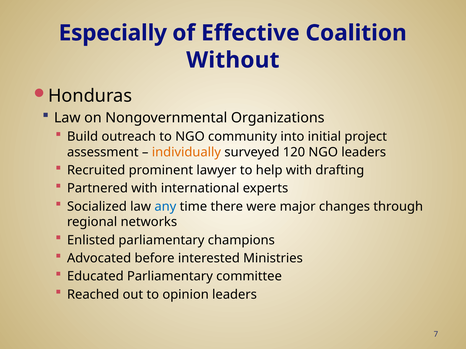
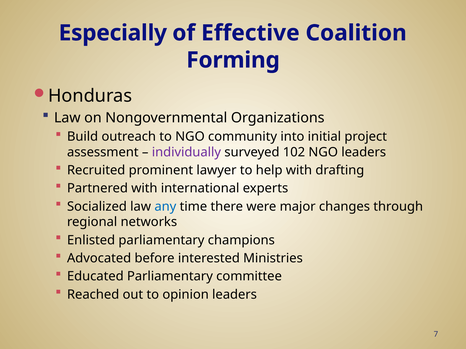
Without: Without -> Forming
individually colour: orange -> purple
120: 120 -> 102
